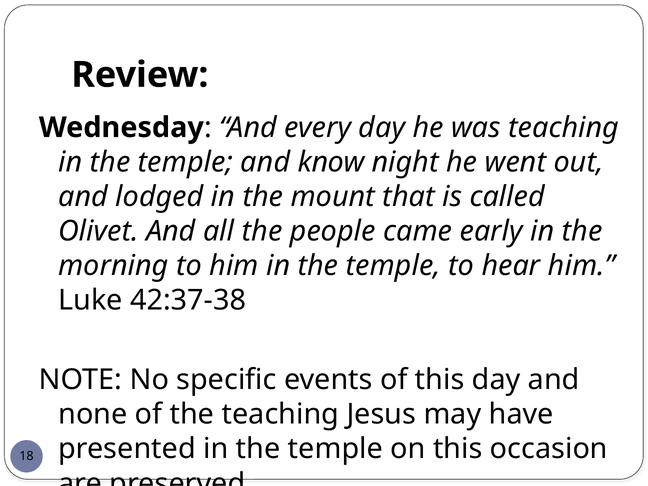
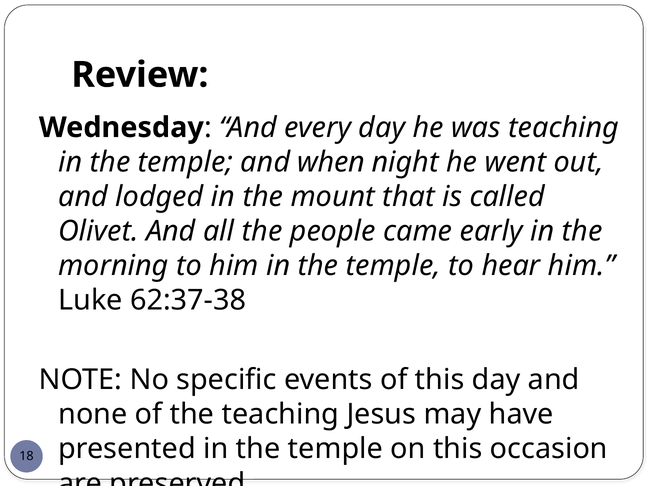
know: know -> when
42:37-38: 42:37-38 -> 62:37-38
